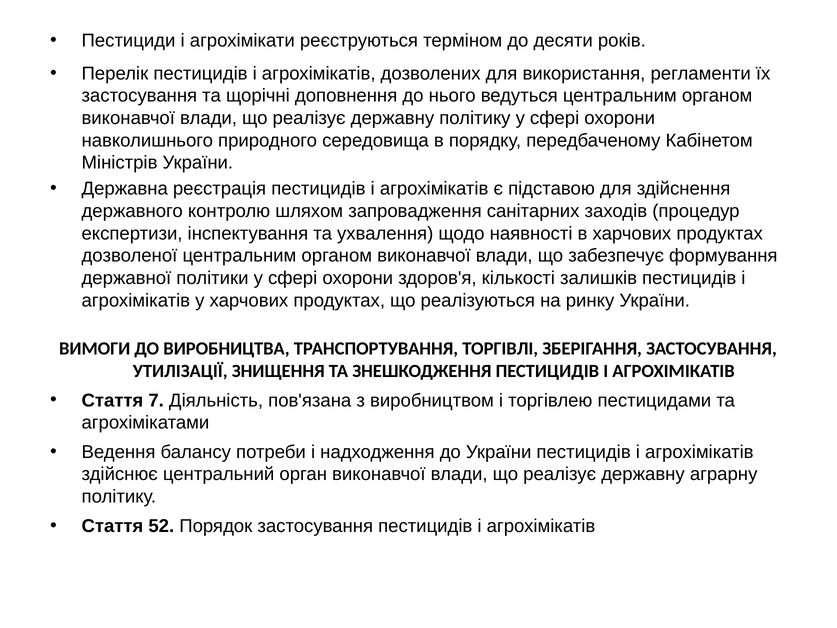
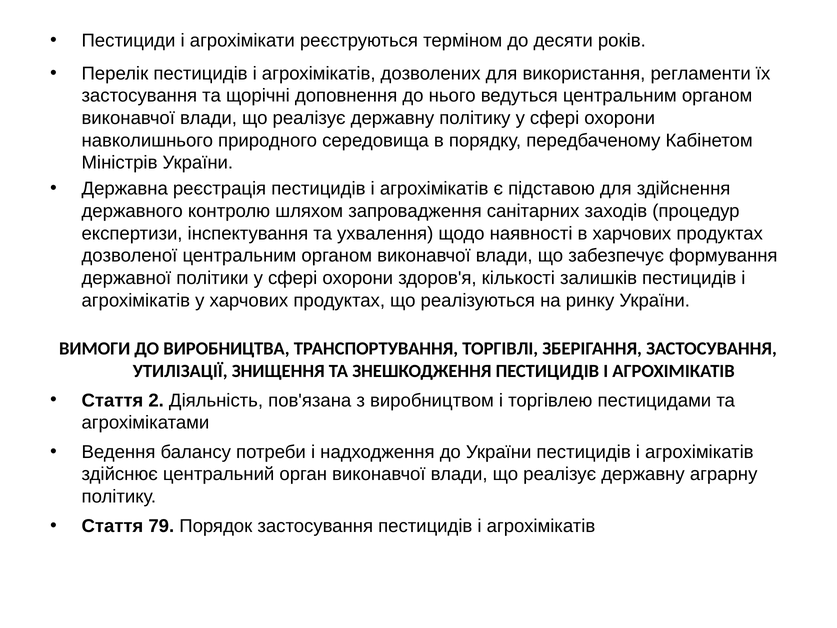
7: 7 -> 2
52: 52 -> 79
